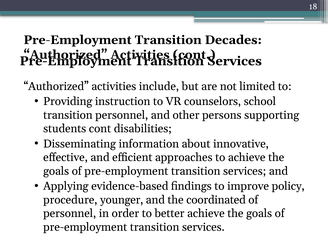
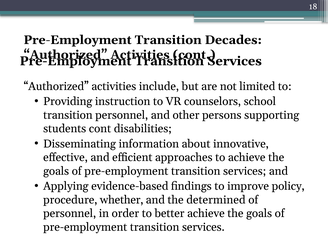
younger: younger -> whether
coordinated: coordinated -> determined
